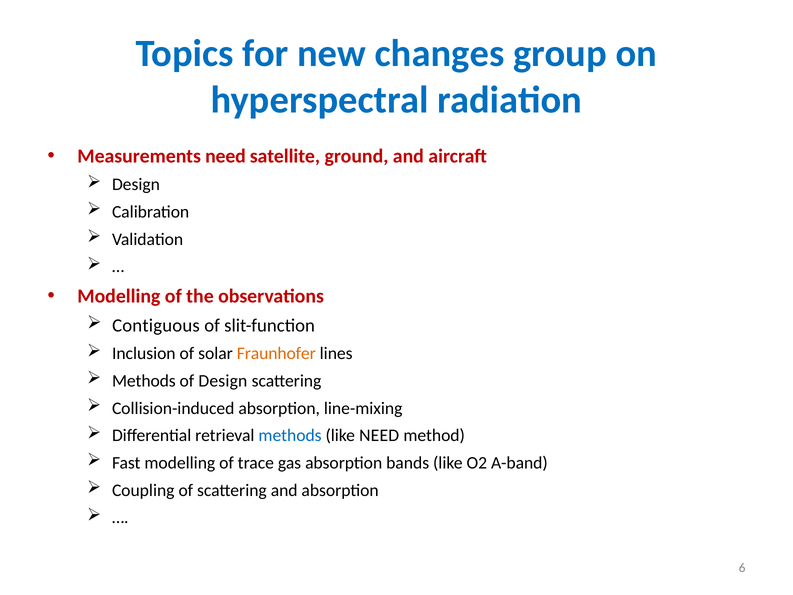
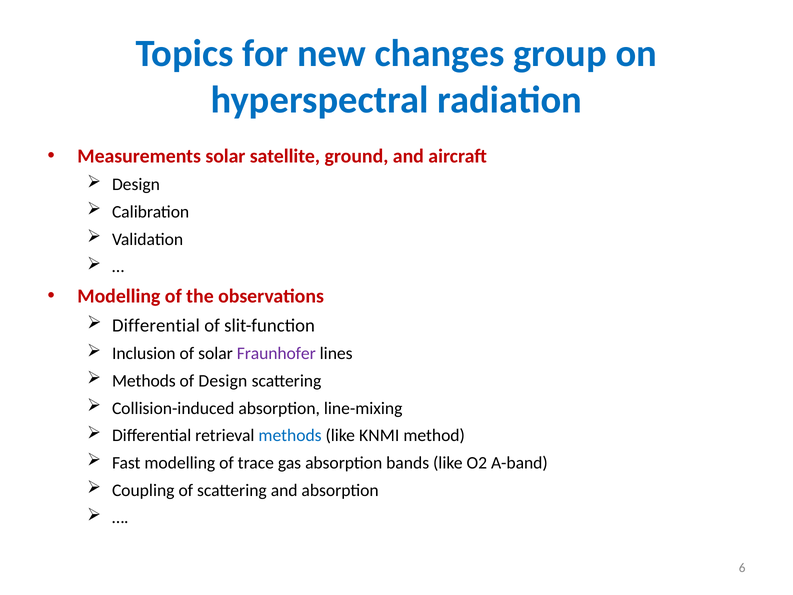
Measurements need: need -> solar
Contiguous at (156, 326): Contiguous -> Differential
Fraunhofer colour: orange -> purple
like NEED: NEED -> KNMI
